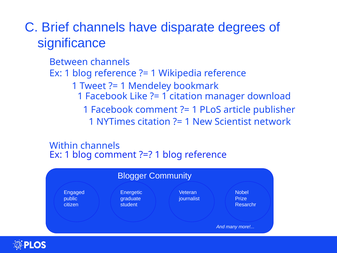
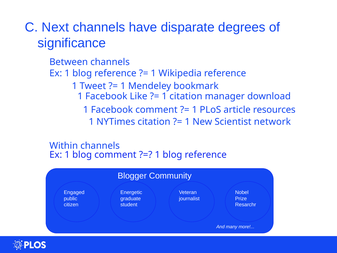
Brief: Brief -> Next
publisher: publisher -> resources
